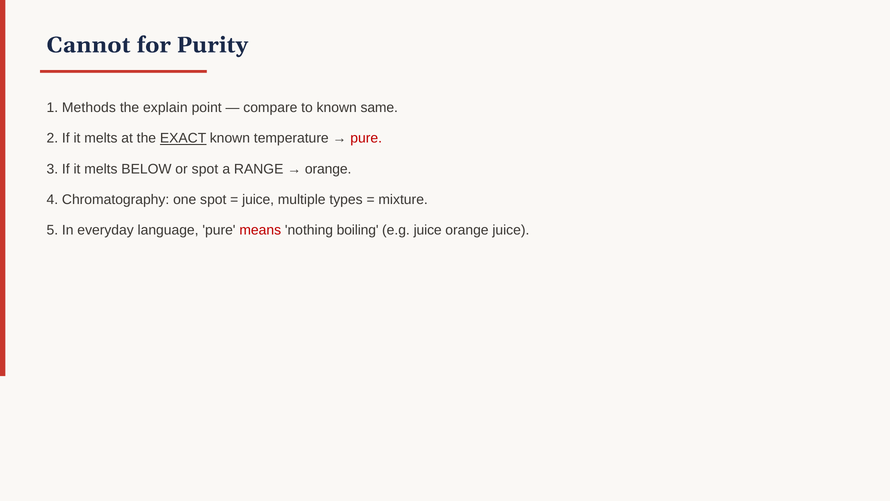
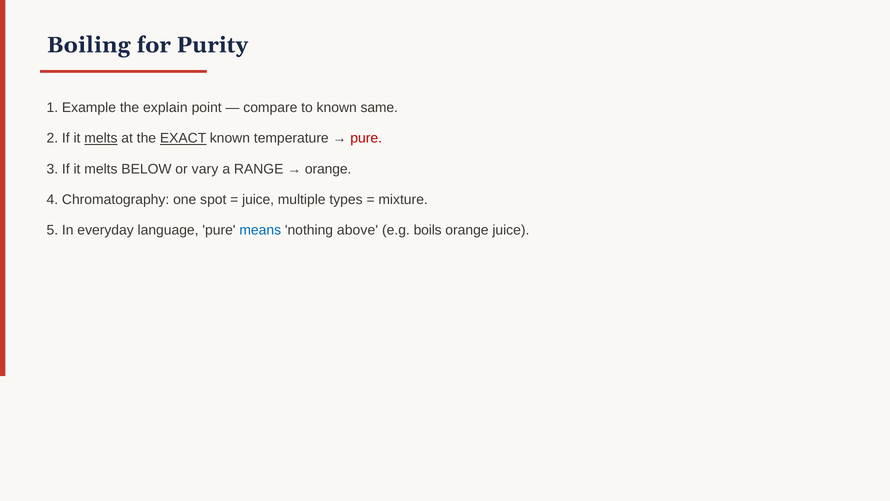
Cannot: Cannot -> Boiling
Methods: Methods -> Example
melts at (101, 138) underline: none -> present
or spot: spot -> vary
means colour: red -> blue
boiling: boiling -> above
e.g juice: juice -> boils
